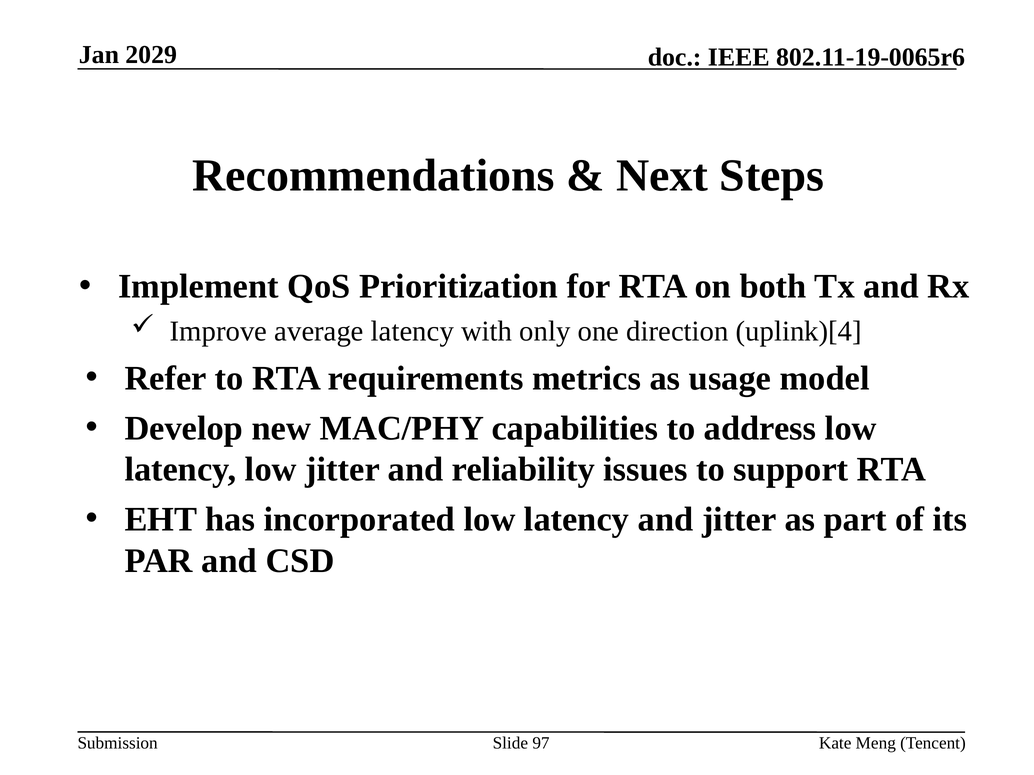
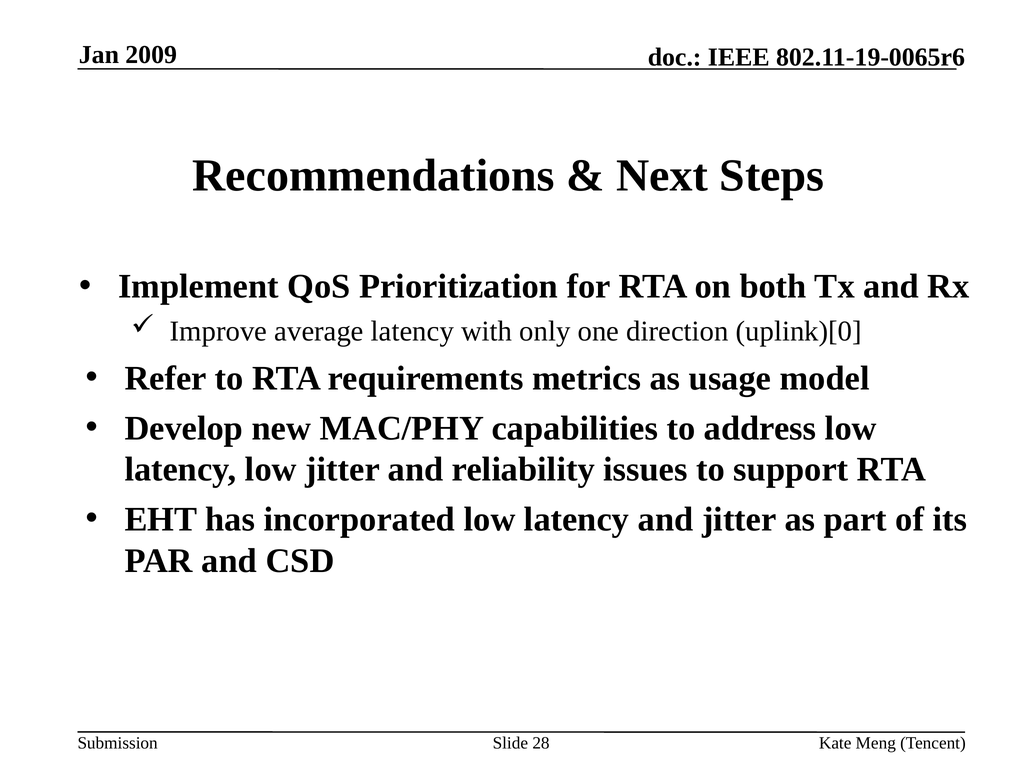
2029: 2029 -> 2009
uplink)[4: uplink)[4 -> uplink)[0
97: 97 -> 28
